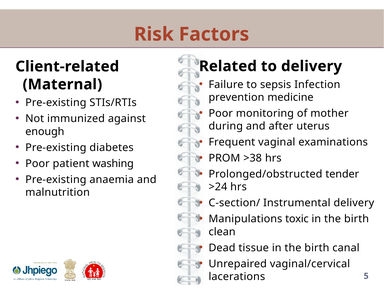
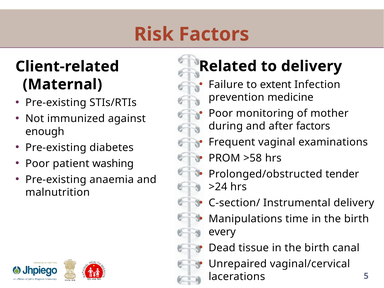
sepsis: sepsis -> extent
after uterus: uterus -> factors
>38: >38 -> >58
toxic: toxic -> time
clean: clean -> every
